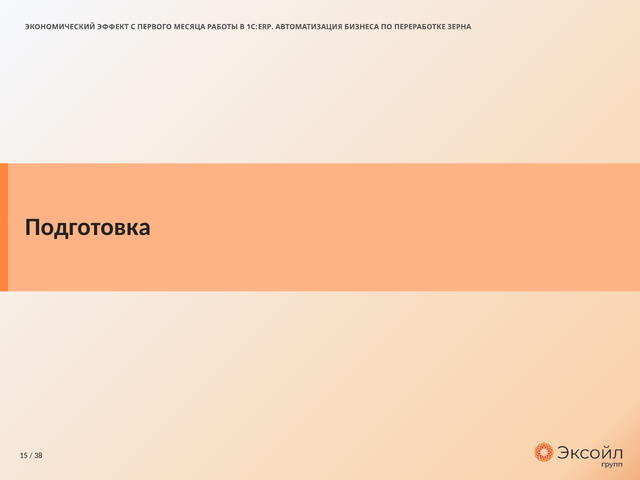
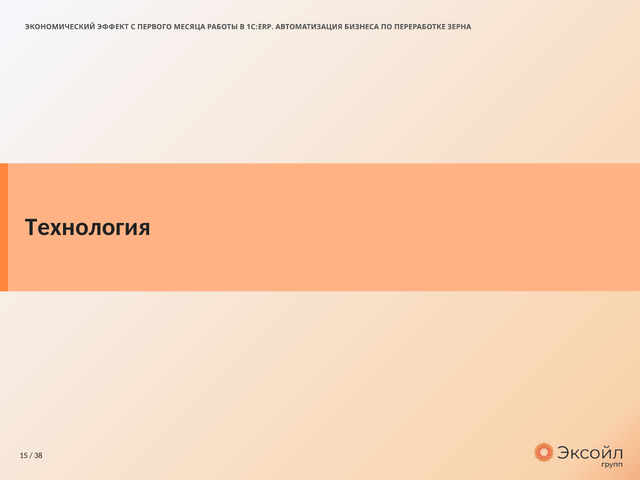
Подготовка: Подготовка -> Технология
